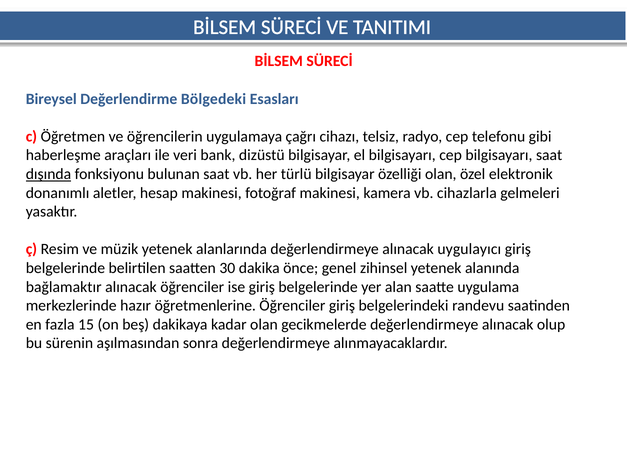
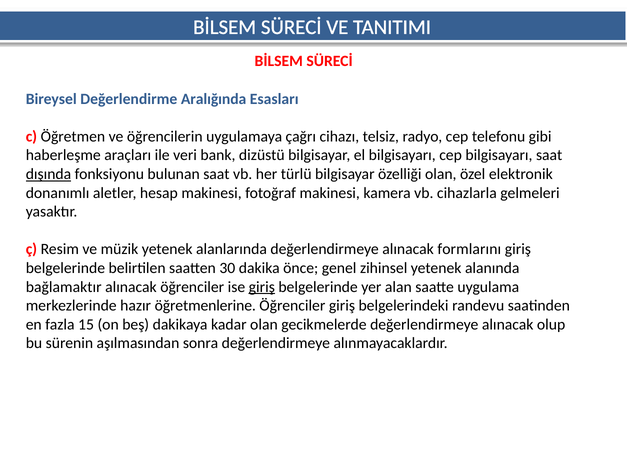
Bölgedeki: Bölgedeki -> Aralığında
uygulayıcı: uygulayıcı -> formlarını
giriş at (262, 287) underline: none -> present
